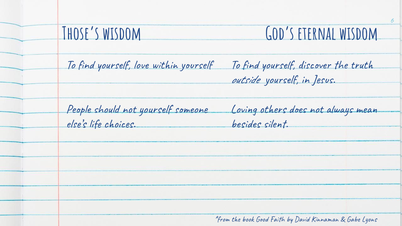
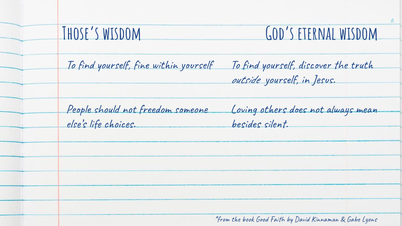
love: love -> fine
not yourself: yourself -> freedom
